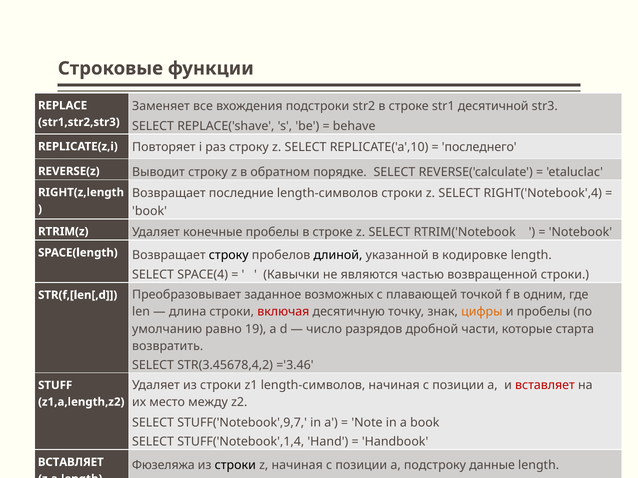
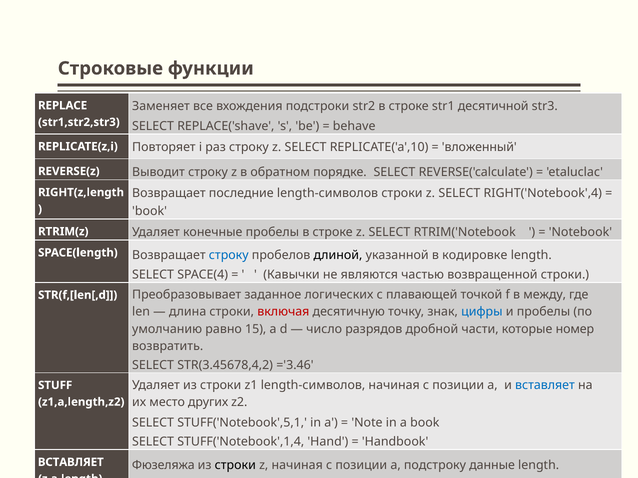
последнего: последнего -> вложенный
строку at (229, 255) colour: black -> blue
возможных: возможных -> логических
одним: одним -> между
цифры colour: orange -> blue
19: 19 -> 15
старта: старта -> номер
вставляет at (545, 385) colour: red -> blue
между: между -> других
STUFF('Notebook',9,7: STUFF('Notebook',9,7 -> STUFF('Notebook',5,1
